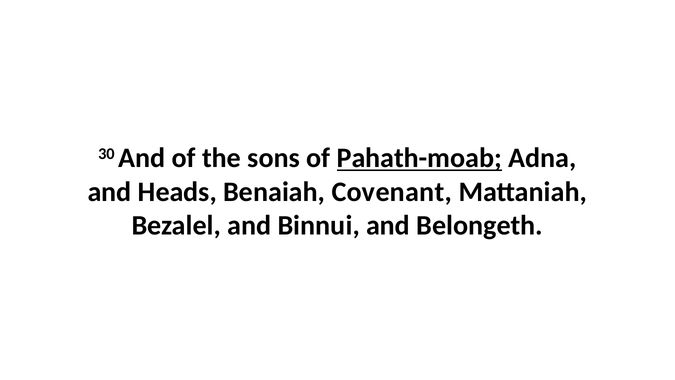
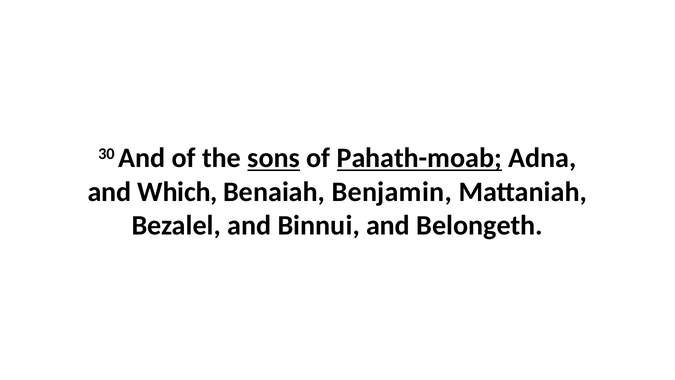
sons underline: none -> present
Heads: Heads -> Which
Covenant: Covenant -> Benjamin
